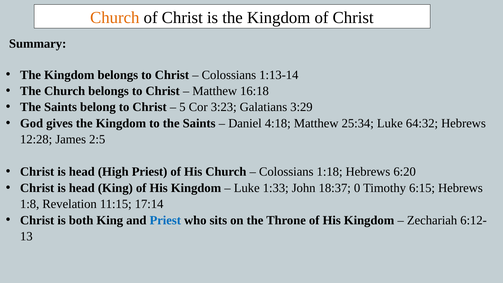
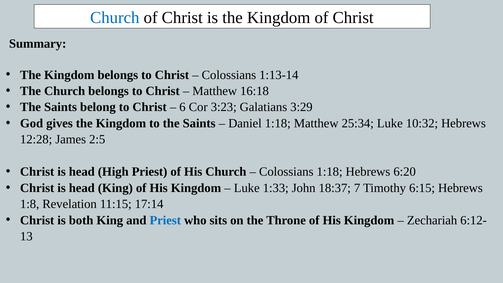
Church at (115, 18) colour: orange -> blue
5: 5 -> 6
Daniel 4:18: 4:18 -> 1:18
64:32: 64:32 -> 10:32
0: 0 -> 7
